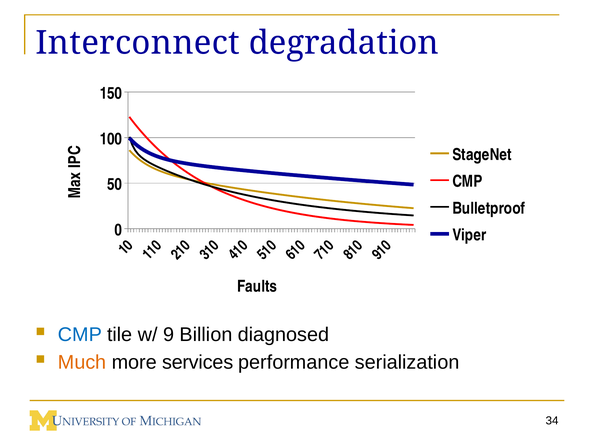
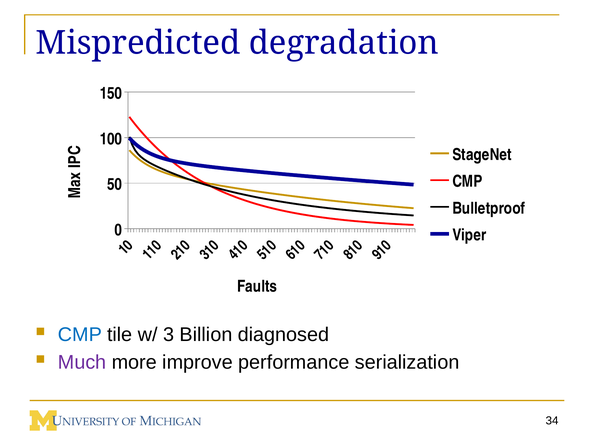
Interconnect: Interconnect -> Mispredicted
w/ 9: 9 -> 3
Much colour: orange -> purple
services: services -> improve
